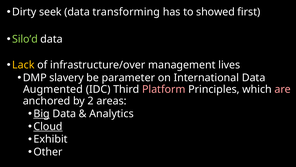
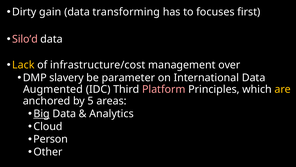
seek: seek -> gain
showed: showed -> focuses
Silo’d colour: light green -> pink
infrastructure/over: infrastructure/over -> infrastructure/cost
lives: lives -> over
are colour: pink -> yellow
2: 2 -> 5
Cloud underline: present -> none
Exhibit: Exhibit -> Person
